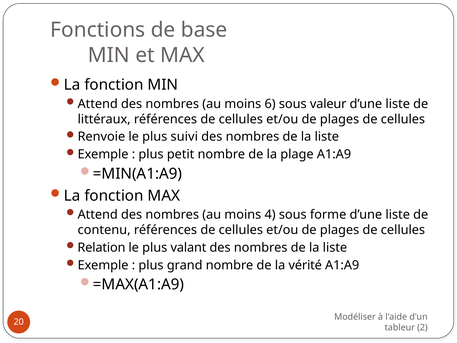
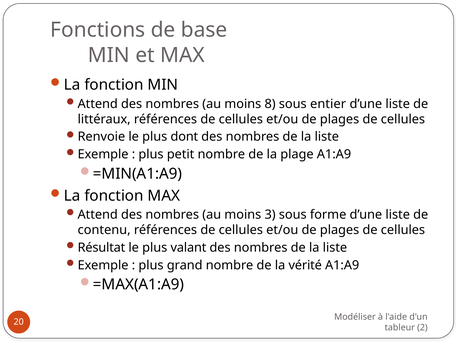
6: 6 -> 8
valeur: valeur -> entier
suivi: suivi -> dont
4: 4 -> 3
Relation: Relation -> Résultat
